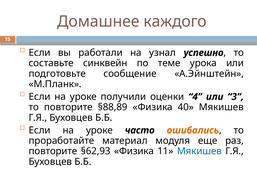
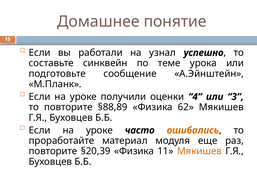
каждого: каждого -> понятие
40: 40 -> 62
§62,93: §62,93 -> §20,39
Мякишев at (199, 151) colour: blue -> orange
